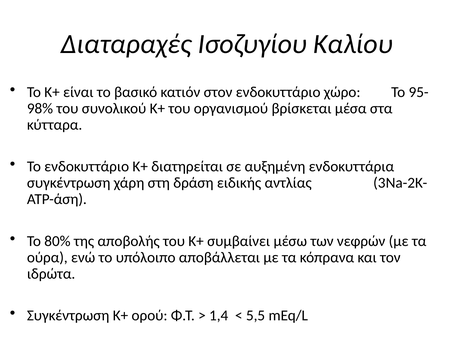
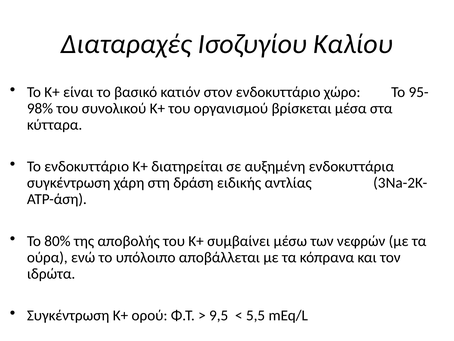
1,4: 1,4 -> 9,5
